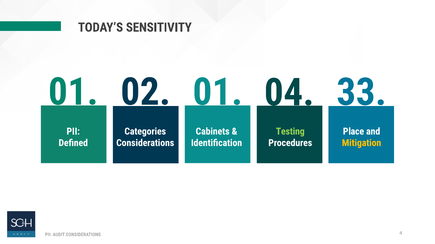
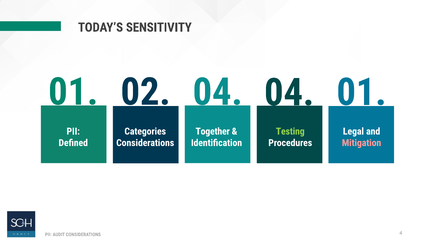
02 01: 01 -> 04
04 33: 33 -> 01
Cabinets: Cabinets -> Together
Place: Place -> Legal
Mitigation colour: yellow -> pink
